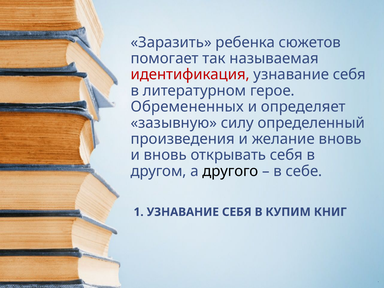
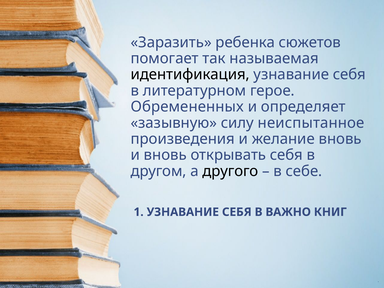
идентификация colour: red -> black
определенный: определенный -> неиспытанное
КУПИМ: КУПИМ -> ВАЖНО
